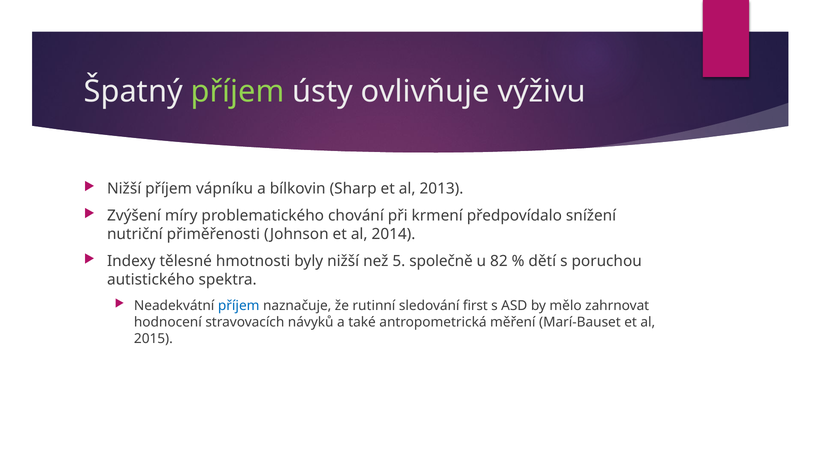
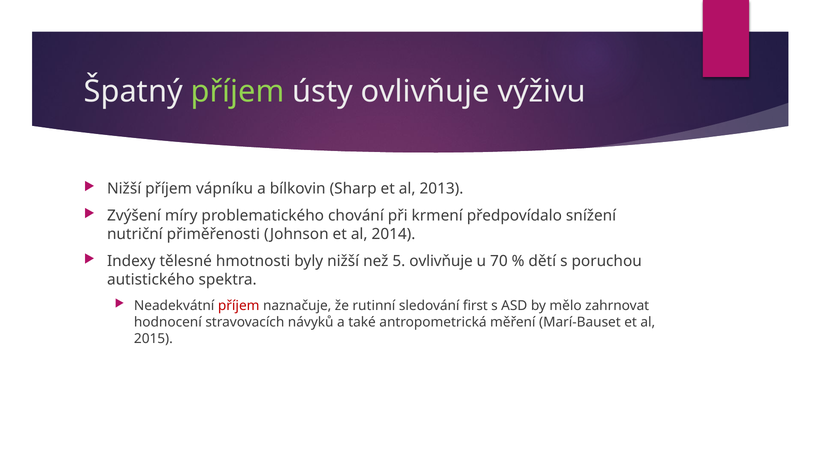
5 společně: společně -> ovlivňuje
82: 82 -> 70
příjem at (239, 306) colour: blue -> red
